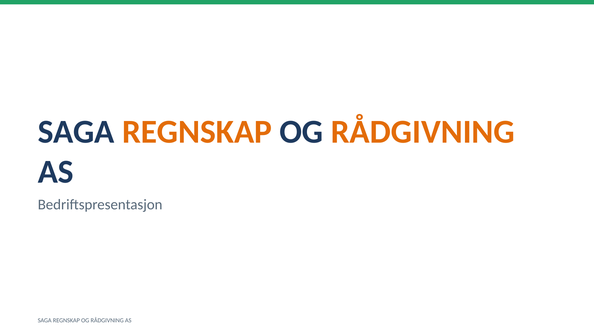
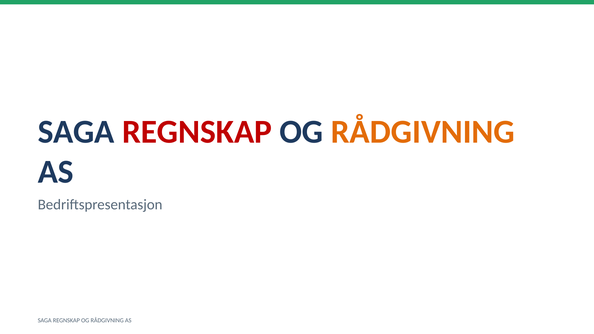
REGNSKAP at (197, 132) colour: orange -> red
